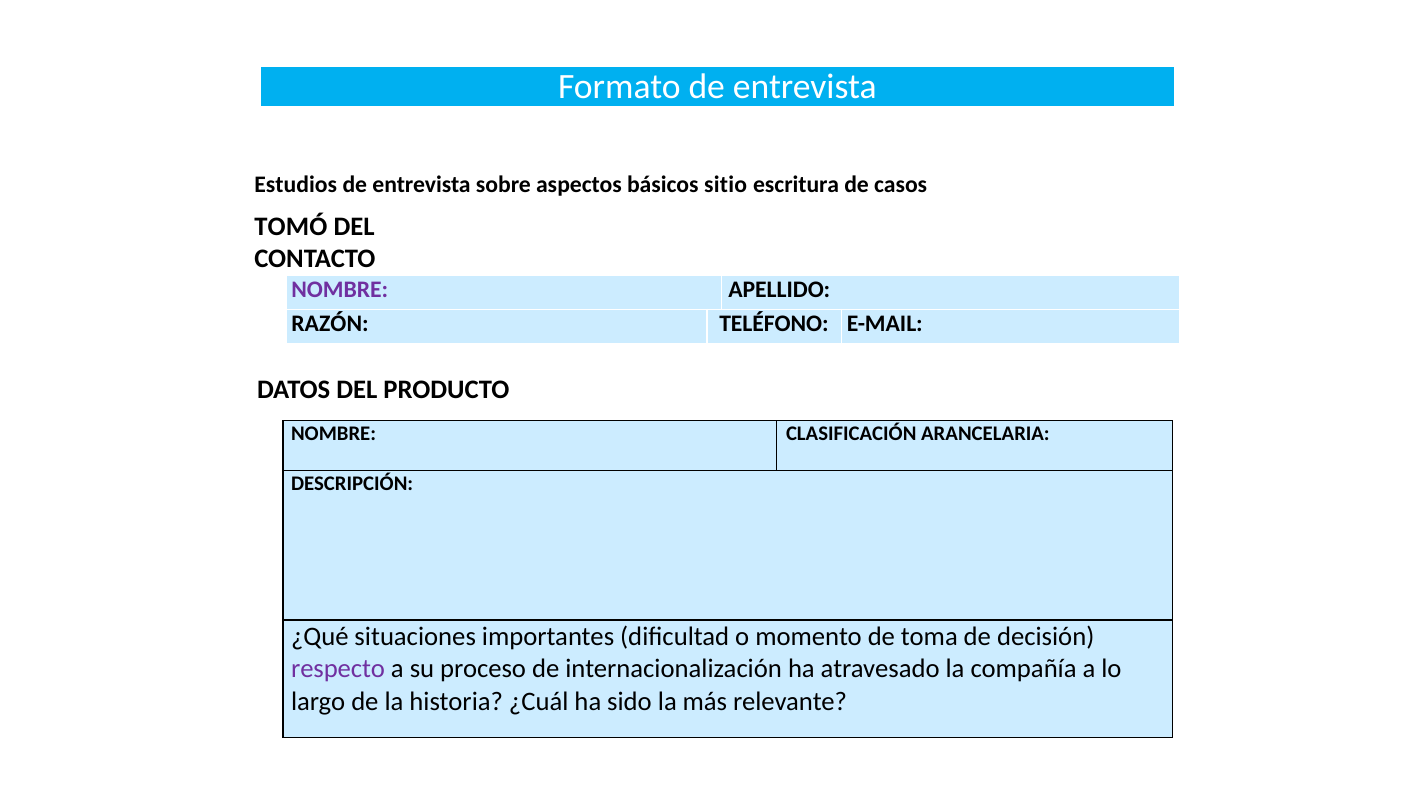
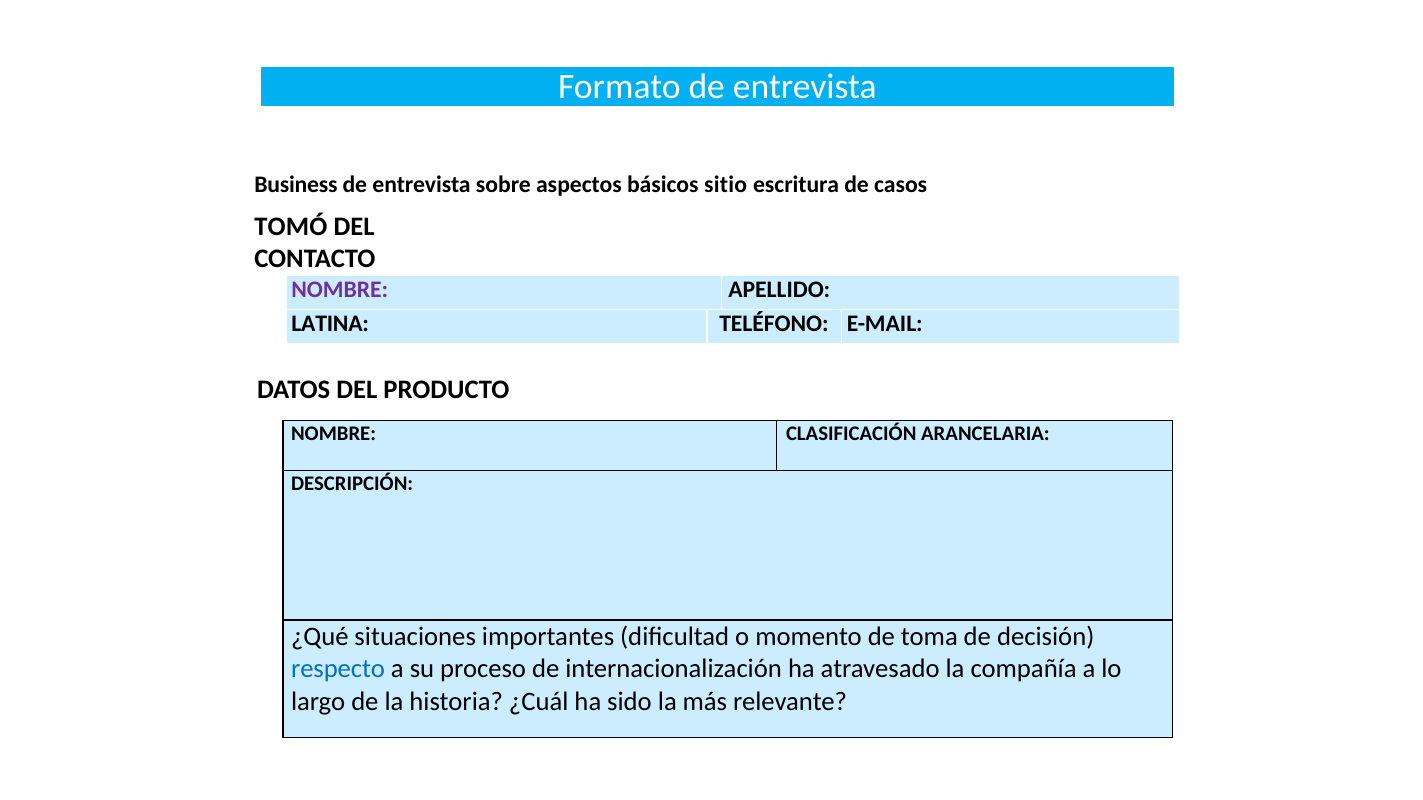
Estudios: Estudios -> Business
RAZÓN: RAZÓN -> LATINA
respecto colour: purple -> blue
